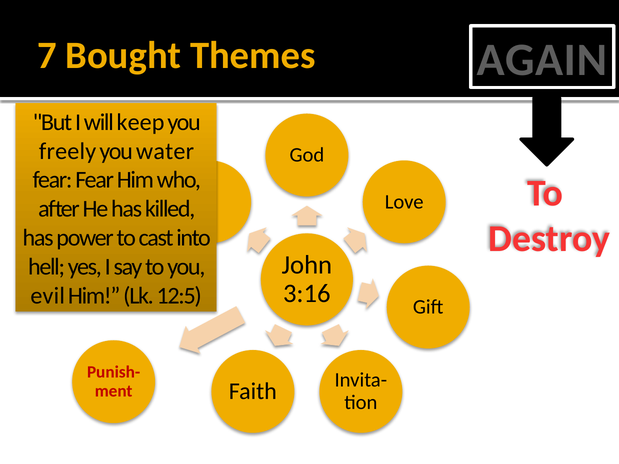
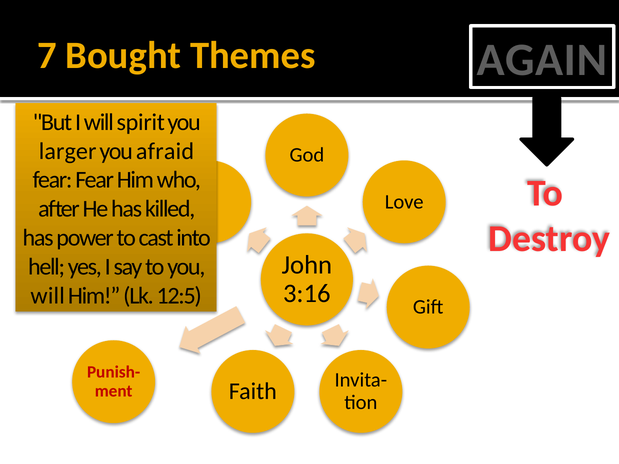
keep: keep -> spirit
freely: freely -> larger
water: water -> afraid
evil at (48, 296): evil -> will
